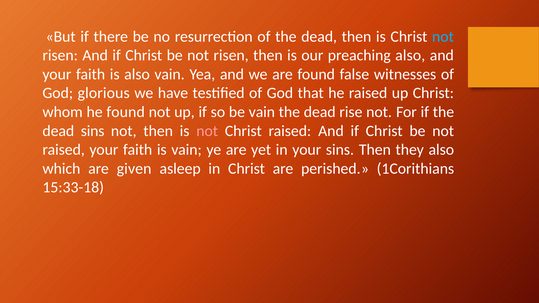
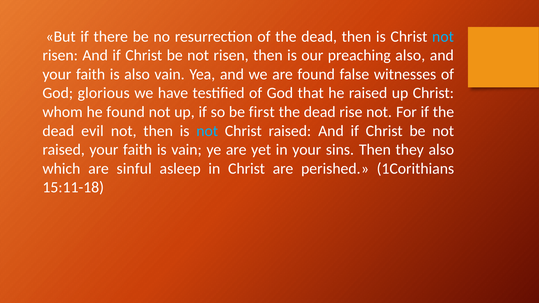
be vain: vain -> first
dead sins: sins -> evil
not at (207, 131) colour: pink -> light blue
given: given -> sinful
15:33-18: 15:33-18 -> 15:11-18
